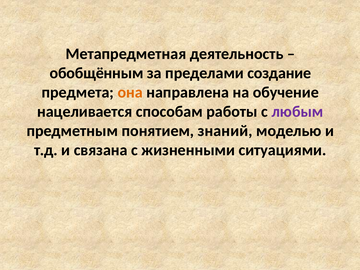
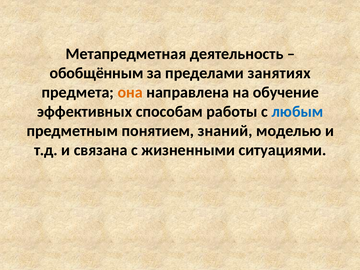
создание: создание -> занятиях
нацеливается: нацеливается -> эффективных
любым colour: purple -> blue
